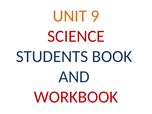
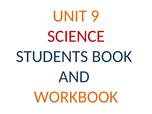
WORKBOOK colour: red -> orange
